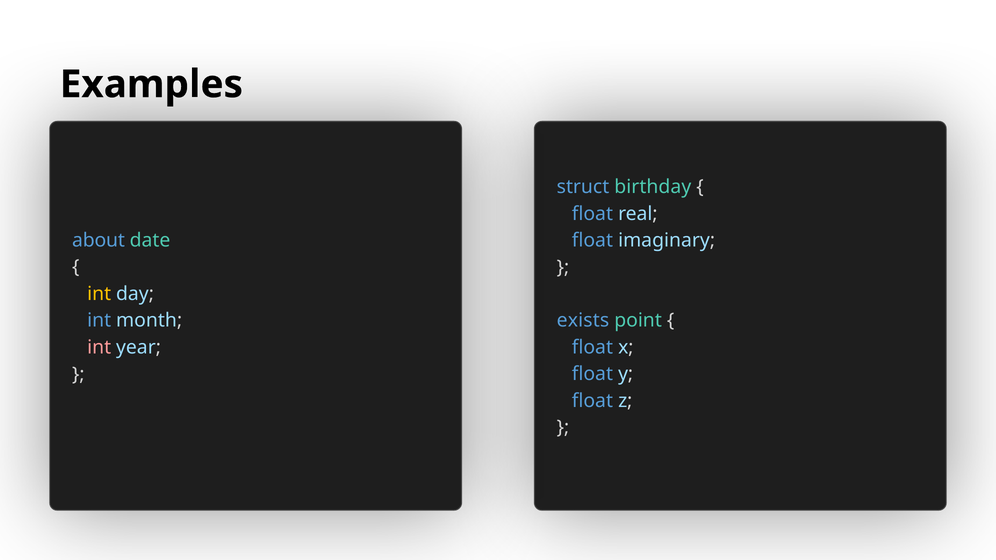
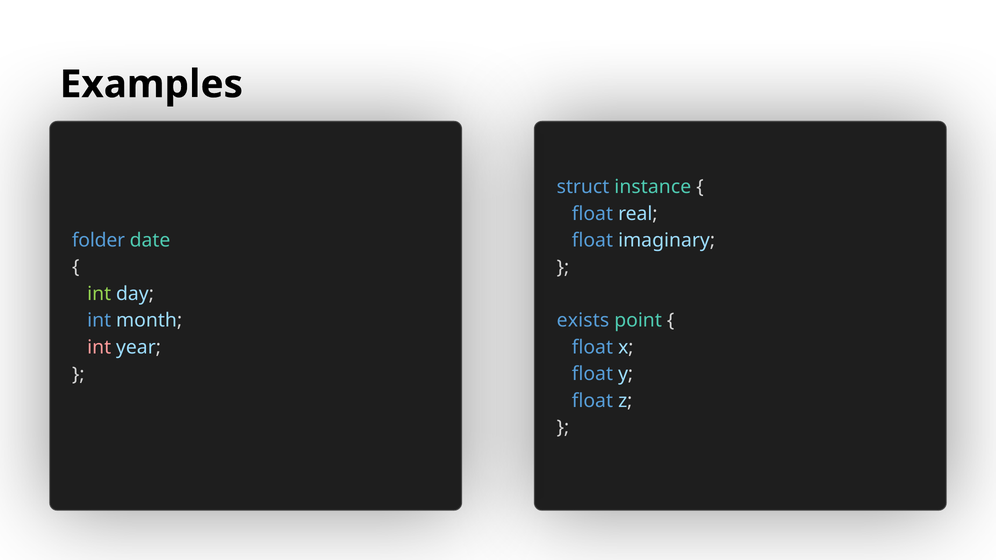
birthday: birthday -> instance
about: about -> folder
int at (99, 294) colour: yellow -> light green
